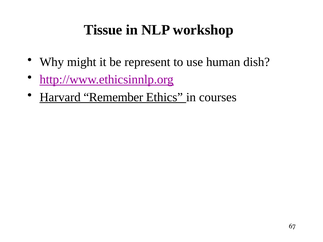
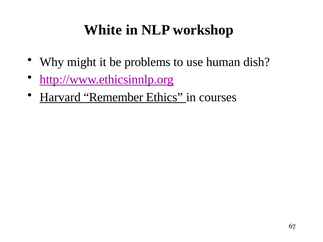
Tissue: Tissue -> White
represent: represent -> problems
